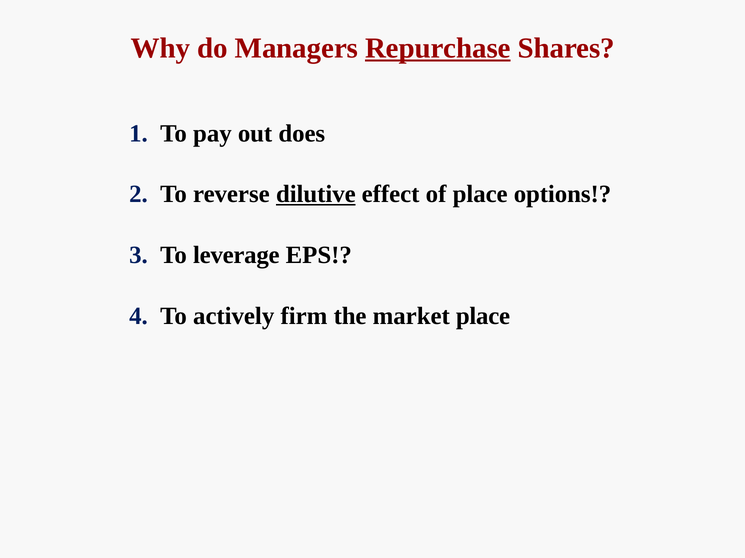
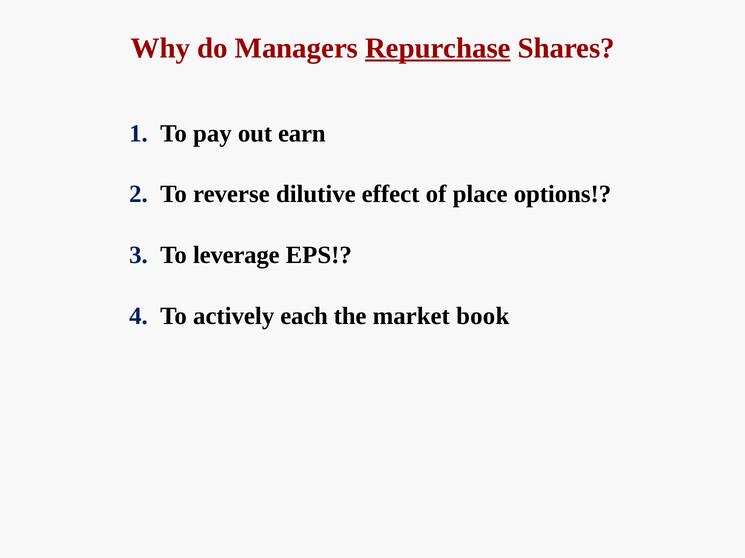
does: does -> earn
dilutive underline: present -> none
firm: firm -> each
market place: place -> book
